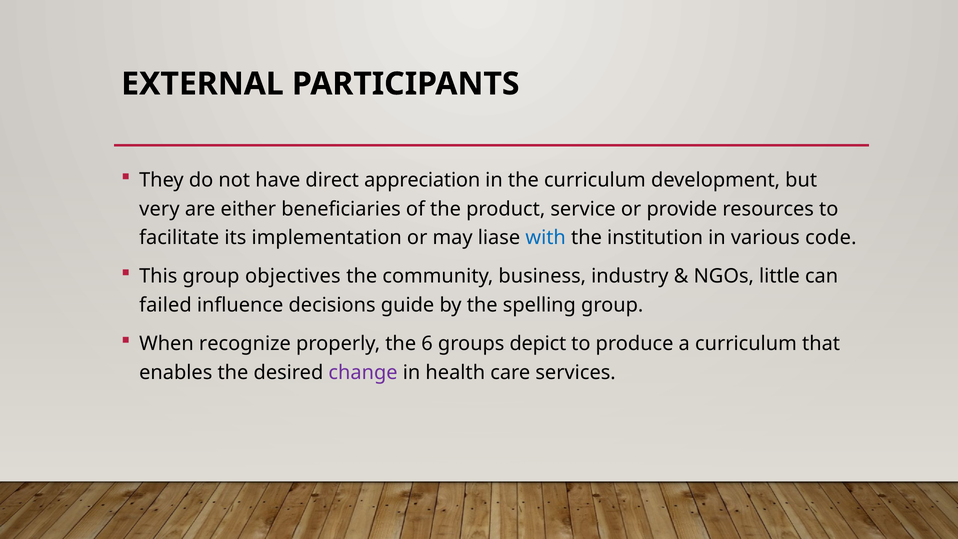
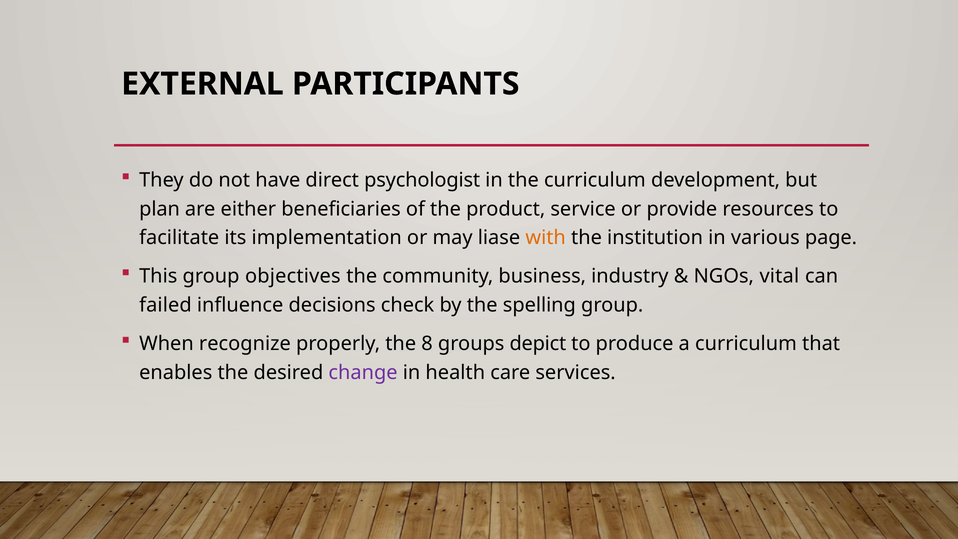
appreciation: appreciation -> psychologist
very: very -> plan
with colour: blue -> orange
code: code -> page
little: little -> vital
guide: guide -> check
6: 6 -> 8
